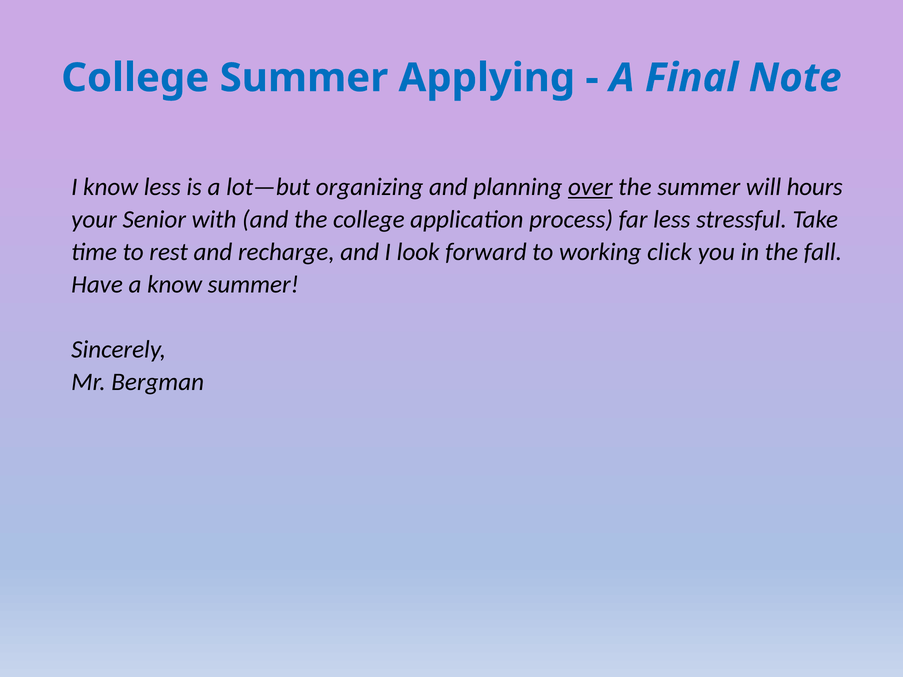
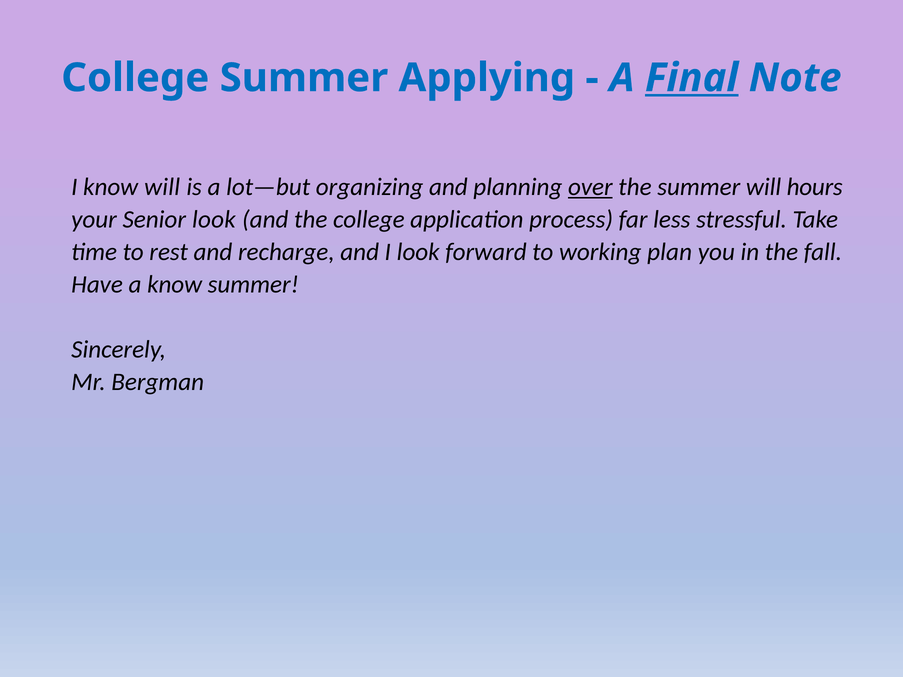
Final underline: none -> present
know less: less -> will
Senior with: with -> look
click: click -> plan
